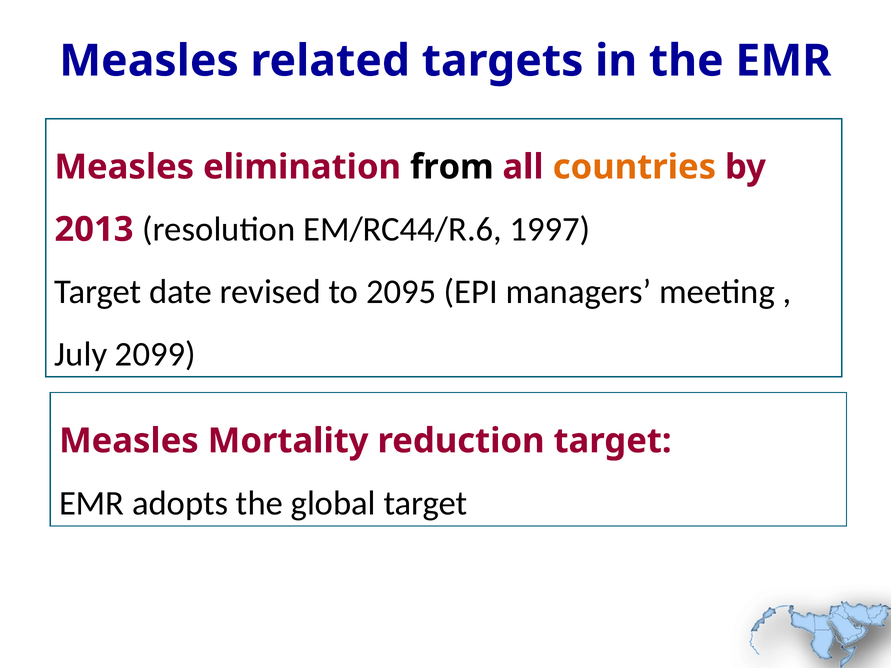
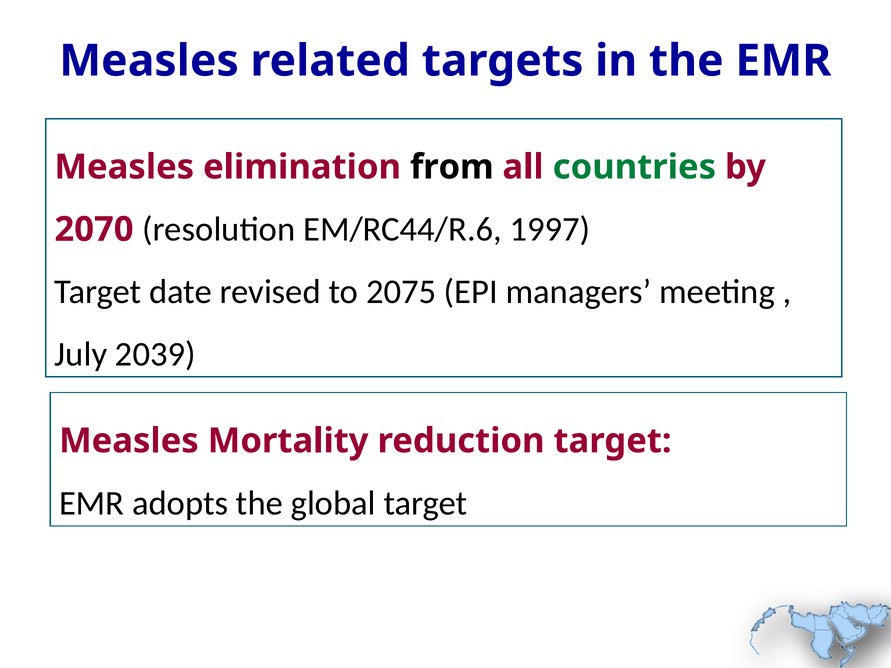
countries colour: orange -> green
2013: 2013 -> 2070
2095: 2095 -> 2075
2099: 2099 -> 2039
